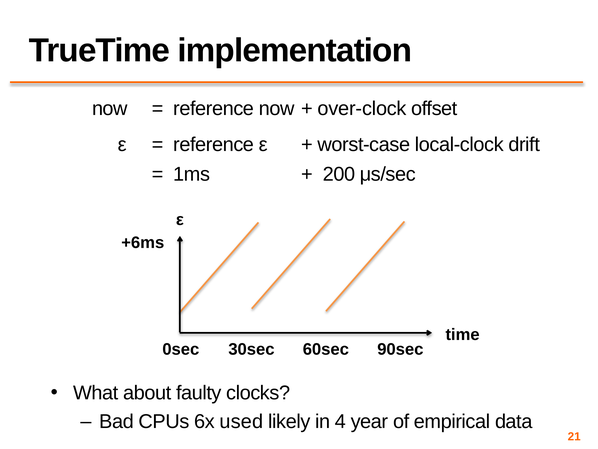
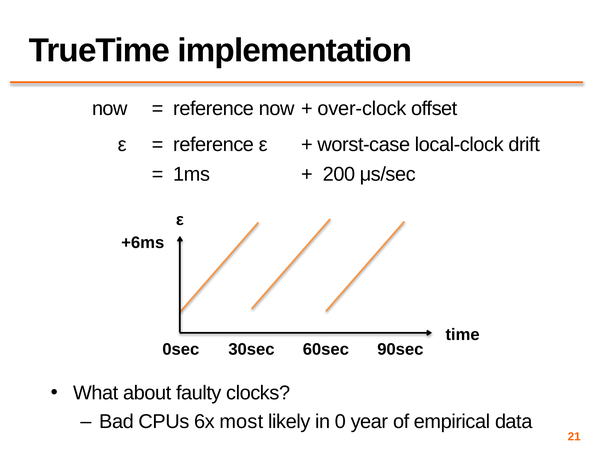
used: used -> most
4: 4 -> 0
